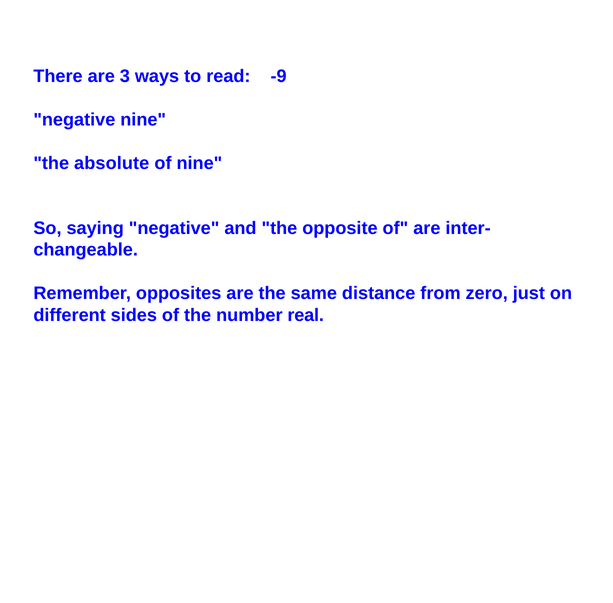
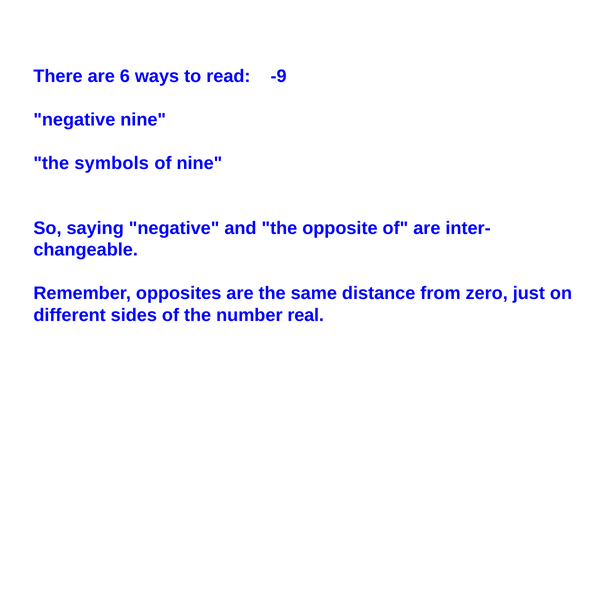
3: 3 -> 6
absolute: absolute -> symbols
